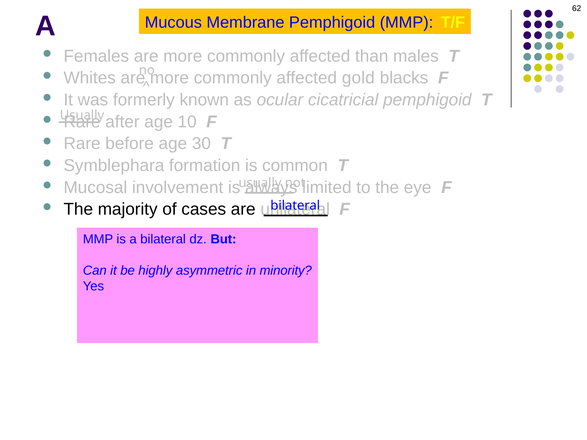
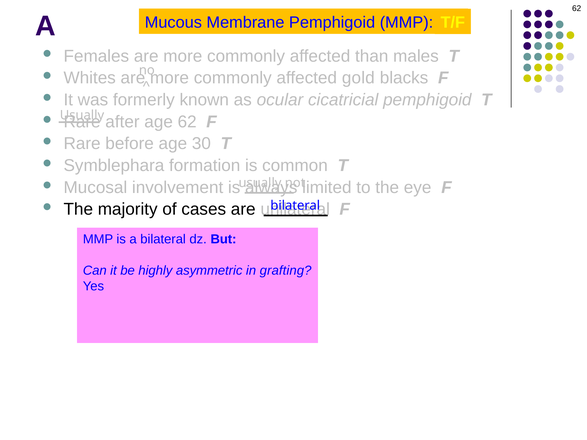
age 10: 10 -> 62
minority: minority -> grafting
